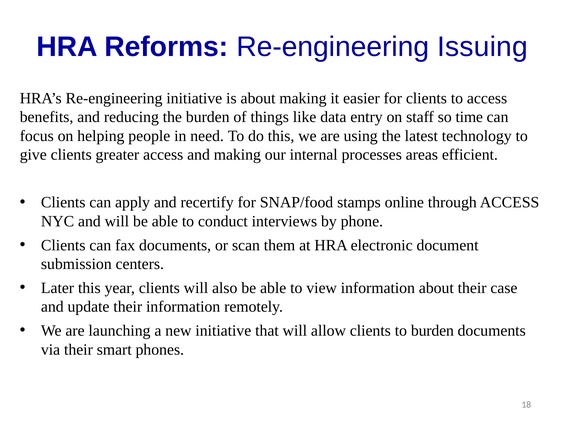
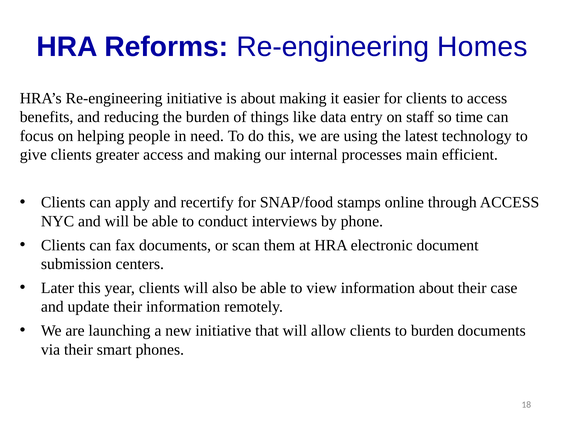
Issuing: Issuing -> Homes
areas: areas -> main
